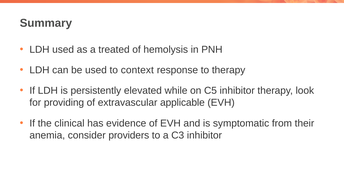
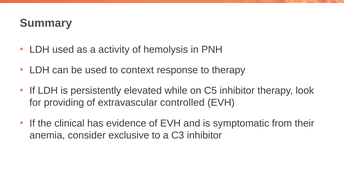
treated: treated -> activity
applicable: applicable -> controlled
providers: providers -> exclusive
